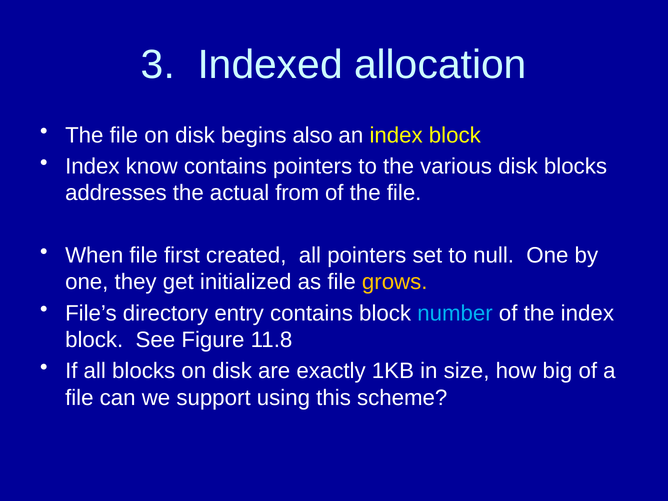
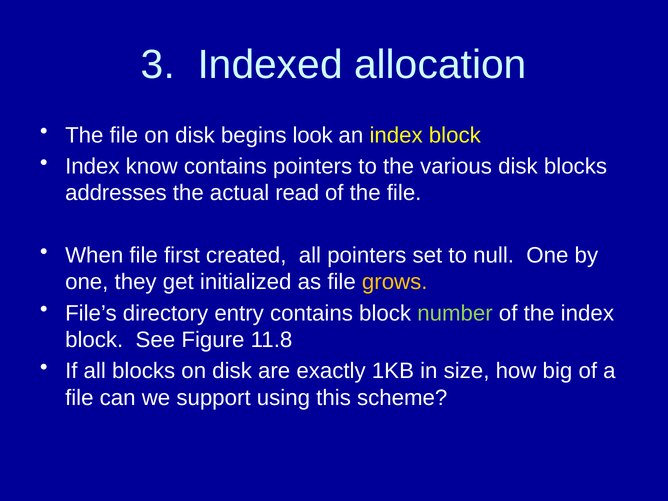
also: also -> look
from: from -> read
number colour: light blue -> light green
